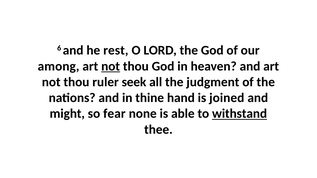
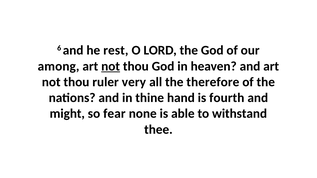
seek: seek -> very
judgment: judgment -> therefore
joined: joined -> fourth
withstand underline: present -> none
